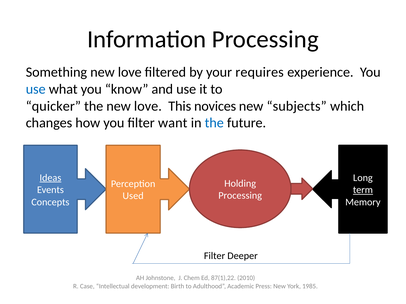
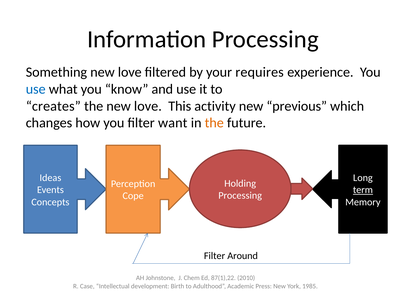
quicker: quicker -> creates
novices: novices -> activity
subjects: subjects -> previous
the at (214, 123) colour: blue -> orange
Ideas underline: present -> none
Used: Used -> Cope
Deeper: Deeper -> Around
